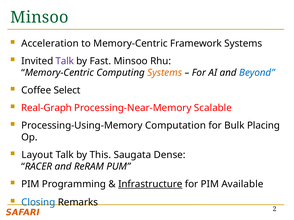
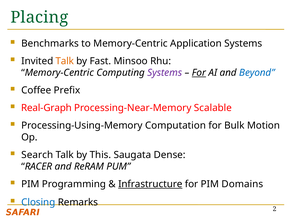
Minsoo at (39, 17): Minsoo -> Placing
Acceleration: Acceleration -> Benchmarks
Framework: Framework -> Application
Talk at (65, 61) colour: purple -> orange
Systems at (165, 73) colour: orange -> purple
For at (199, 73) underline: none -> present
Select: Select -> Prefix
Placing: Placing -> Motion
Layout: Layout -> Search
Available: Available -> Domains
